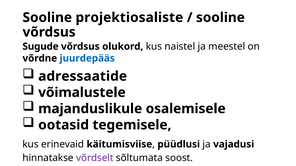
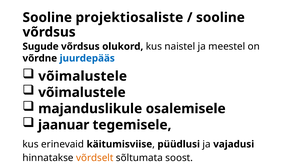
adressaatide at (83, 76): adressaatide -> võimalustele
ootasid: ootasid -> jaanuar
võrdselt colour: purple -> orange
